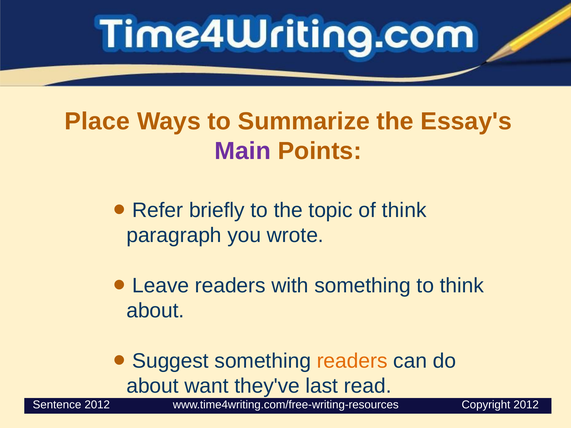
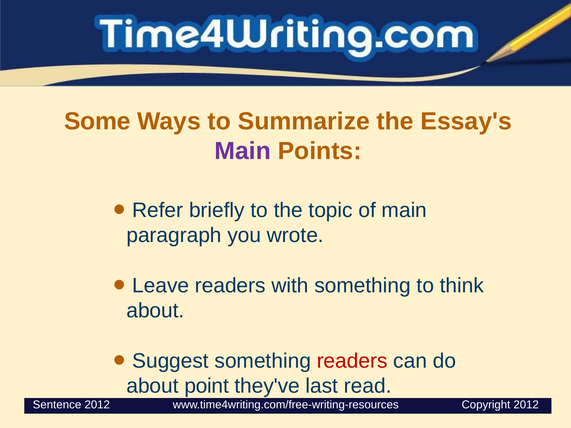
Place: Place -> Some
of think: think -> main
readers at (352, 361) colour: orange -> red
want: want -> point
